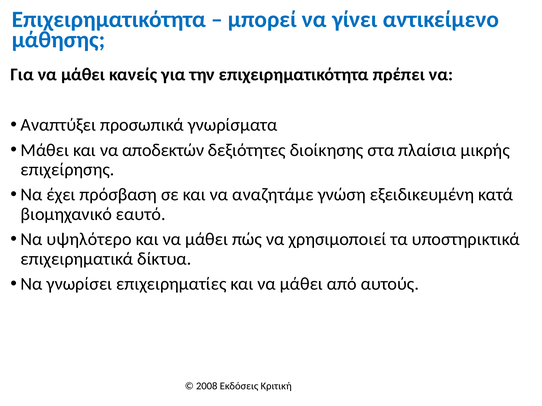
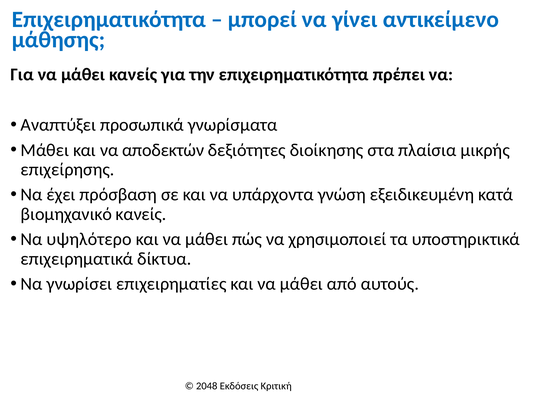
αναζητάμε: αναζητάμε -> υπάρχοντα
βιομηχανικό εαυτό: εαυτό -> κανείς
2008: 2008 -> 2048
